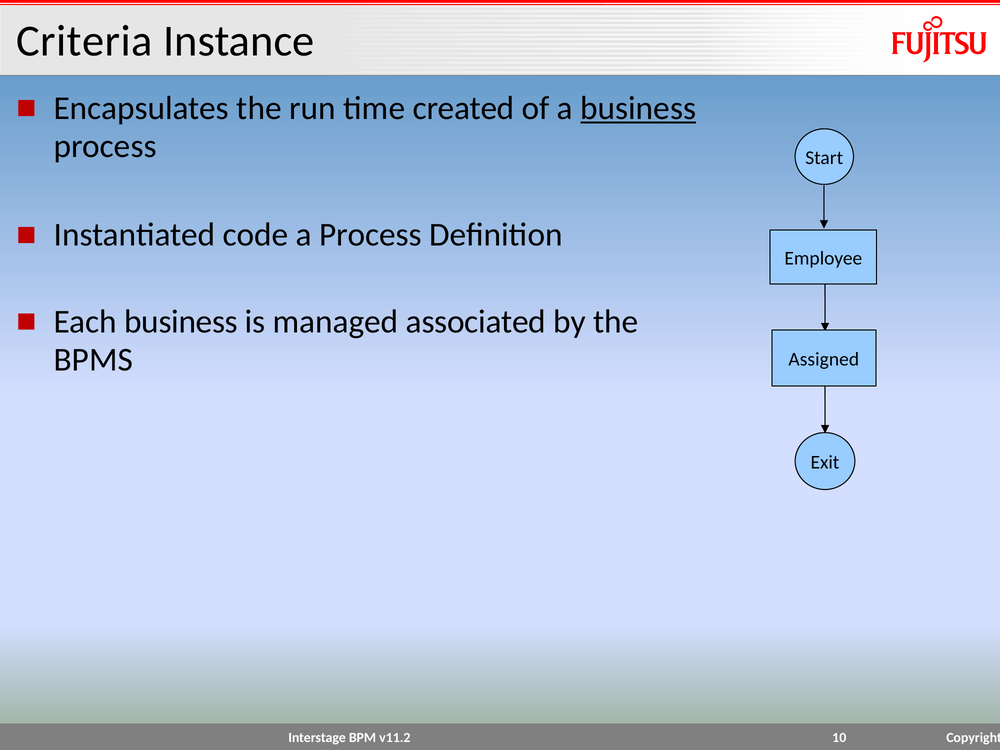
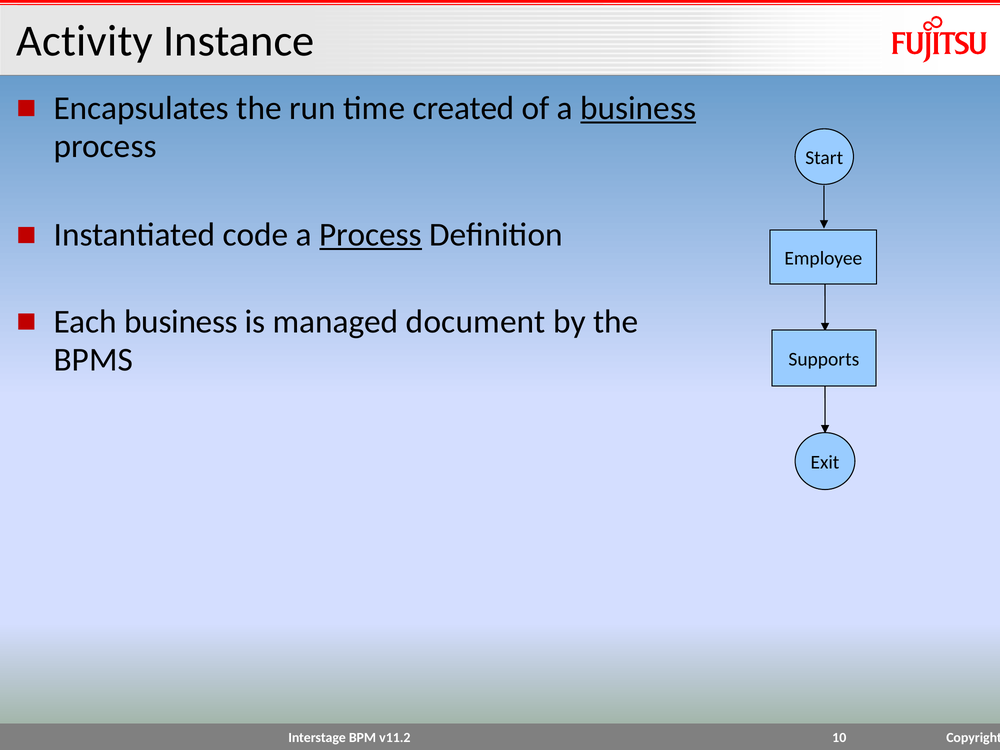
Criteria: Criteria -> Activity
Process at (371, 235) underline: none -> present
associated: associated -> document
Assigned: Assigned -> Supports
